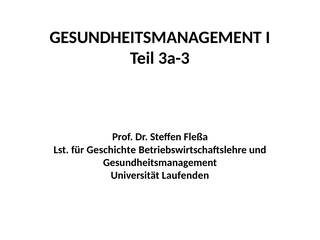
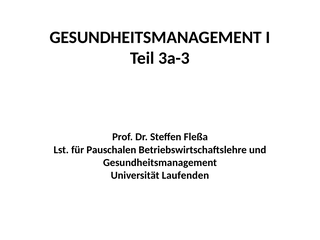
Geschichte: Geschichte -> Pauschalen
